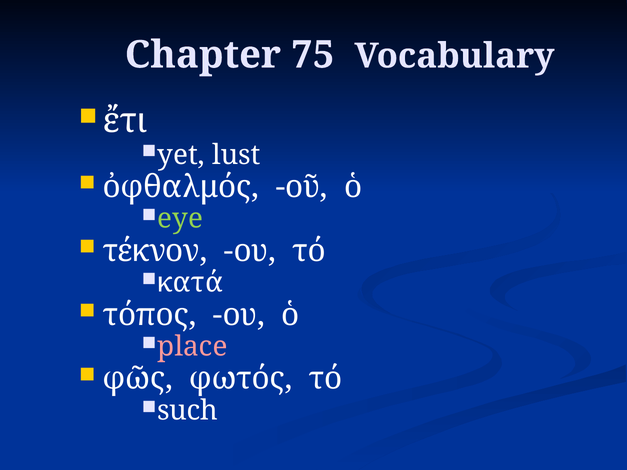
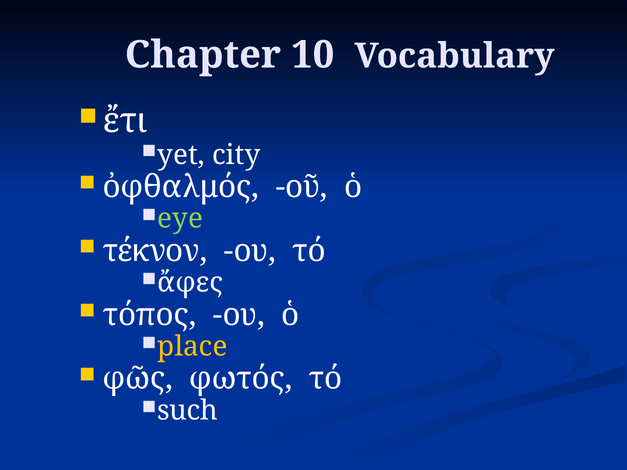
75: 75 -> 10
lust: lust -> city
κατά: κατά -> ἄφες
place colour: pink -> yellow
